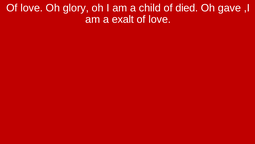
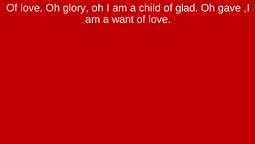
died: died -> glad
exalt: exalt -> want
